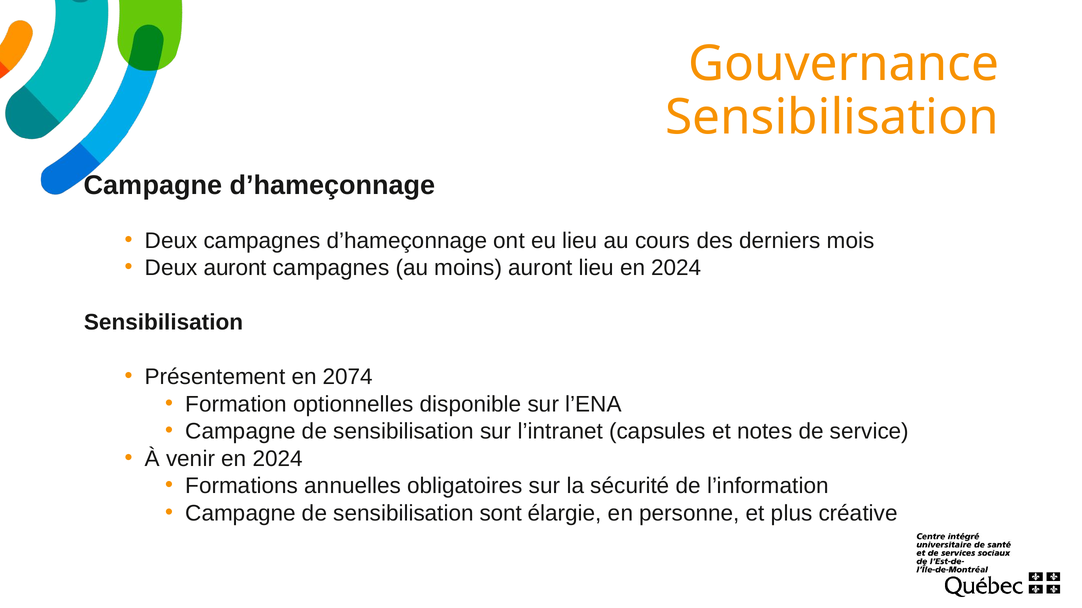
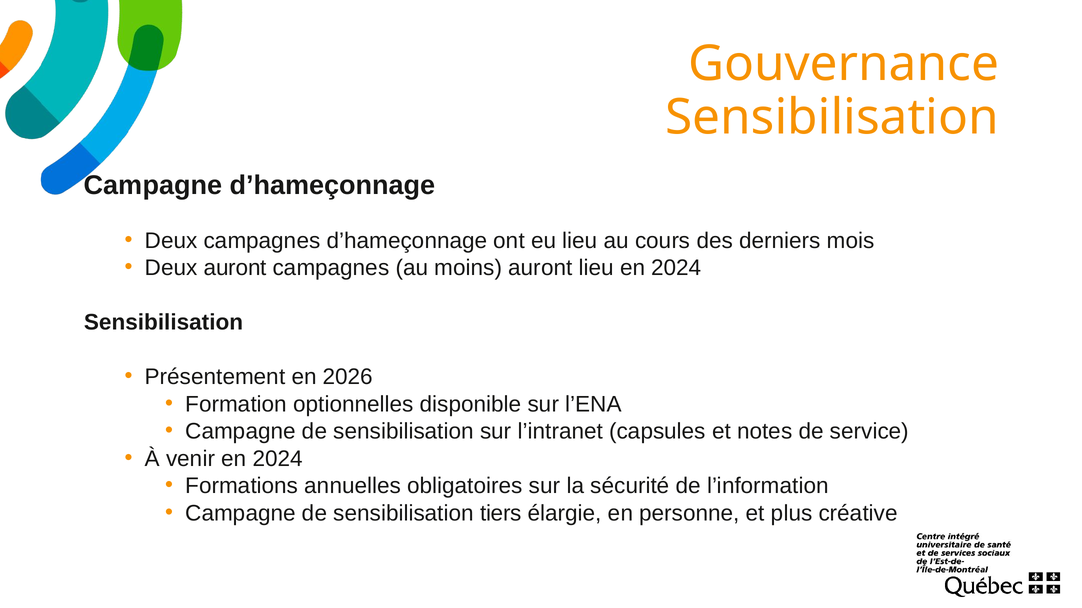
2074: 2074 -> 2026
sont: sont -> tiers
